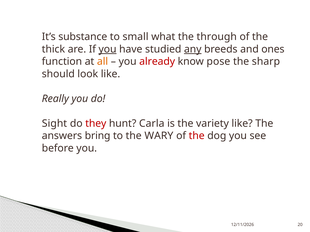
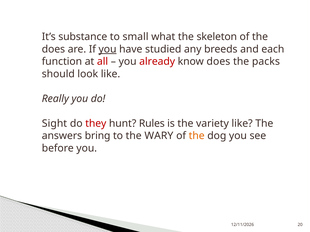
through: through -> skeleton
thick at (53, 49): thick -> does
any underline: present -> none
ones: ones -> each
all colour: orange -> red
know pose: pose -> does
sharp: sharp -> packs
Carla: Carla -> Rules
the at (197, 136) colour: red -> orange
